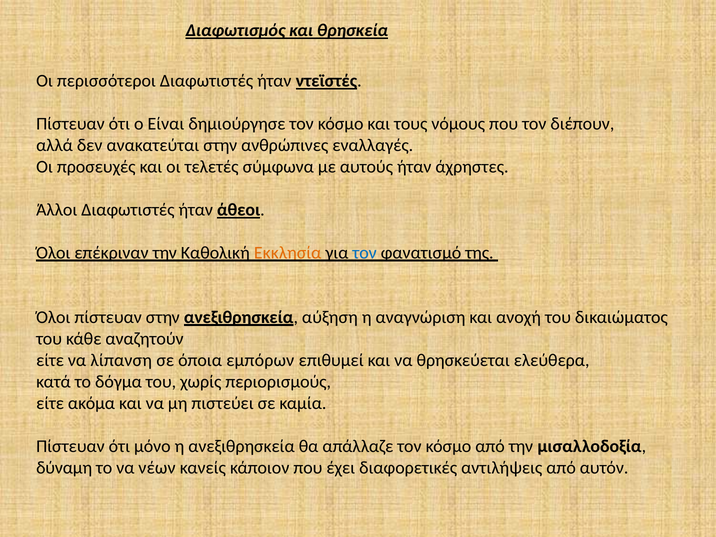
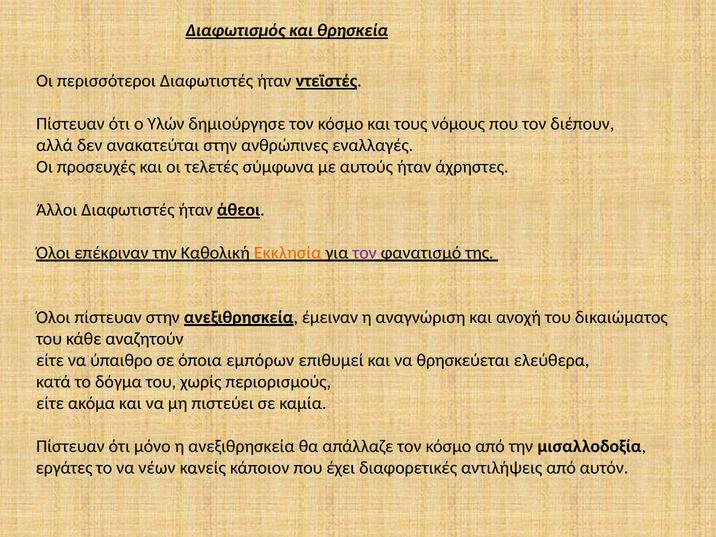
Είναι: Είναι -> Υλών
τον at (365, 253) colour: blue -> purple
αύξηση: αύξηση -> έμειναν
λίπανση: λίπανση -> ύπαιθρο
δύναμη: δύναμη -> εργάτες
